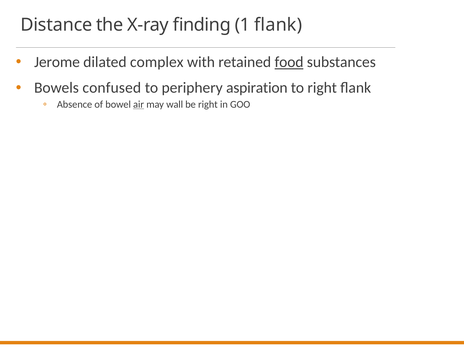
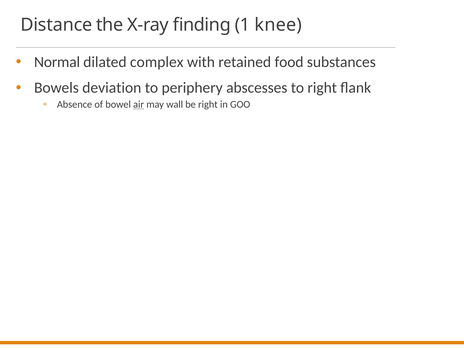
1 flank: flank -> knee
Jerome: Jerome -> Normal
food underline: present -> none
confused: confused -> deviation
aspiration: aspiration -> abscesses
